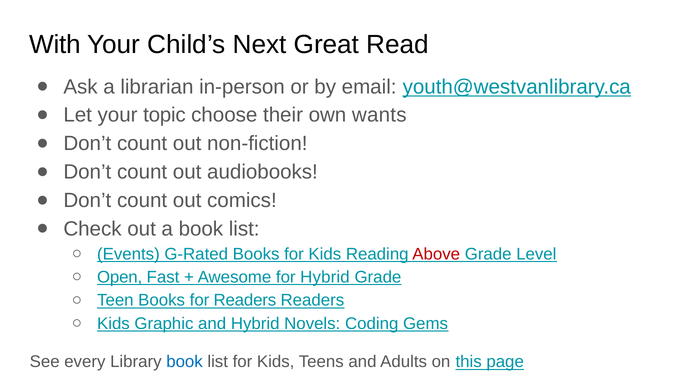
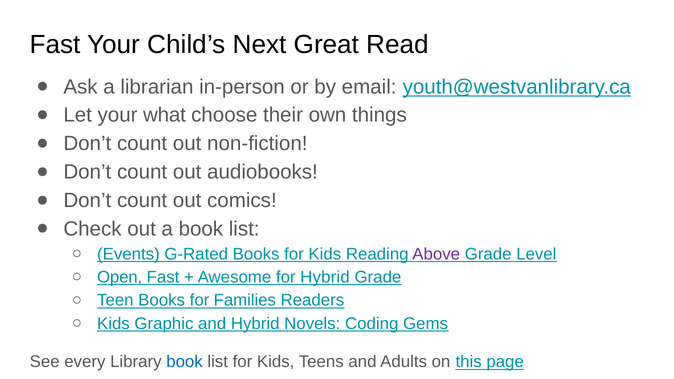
With at (55, 45): With -> Fast
topic: topic -> what
wants: wants -> things
Above colour: red -> purple
for Readers: Readers -> Families
